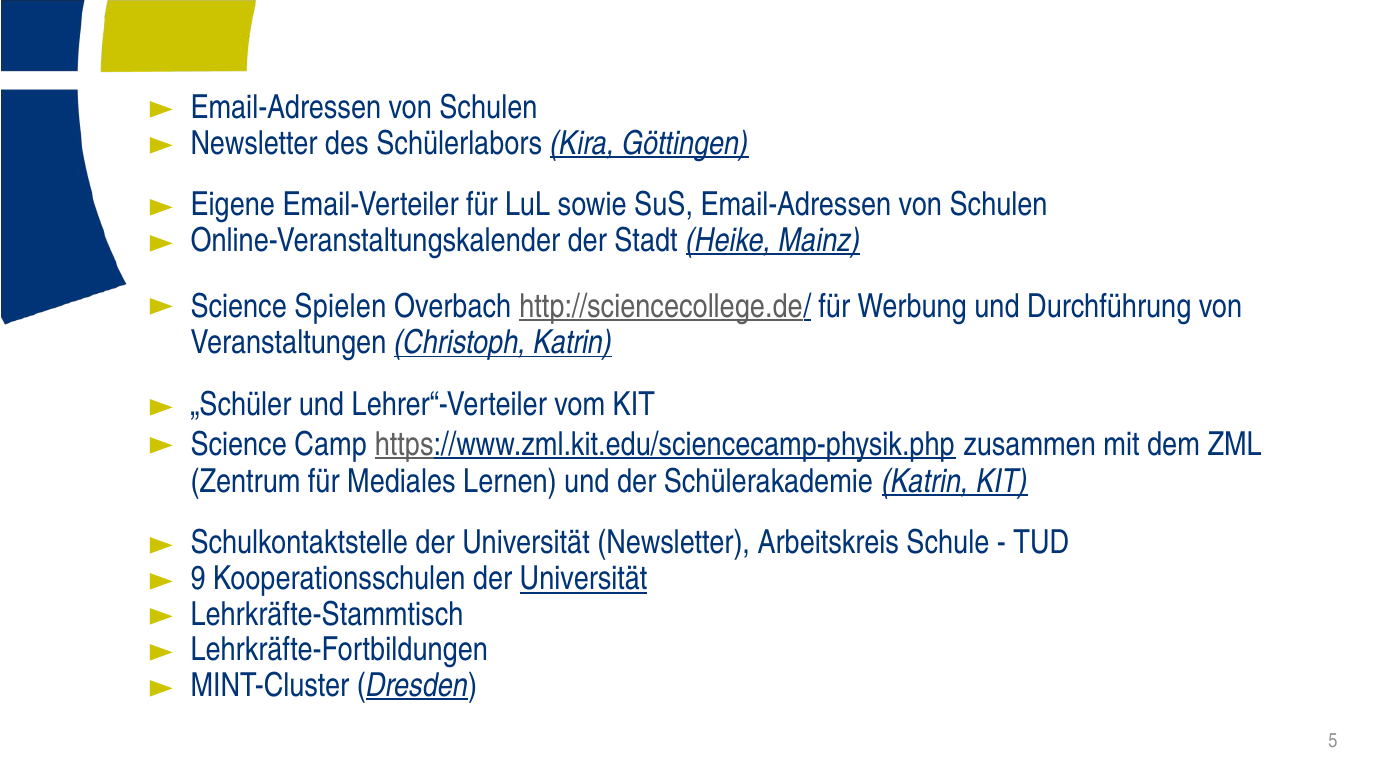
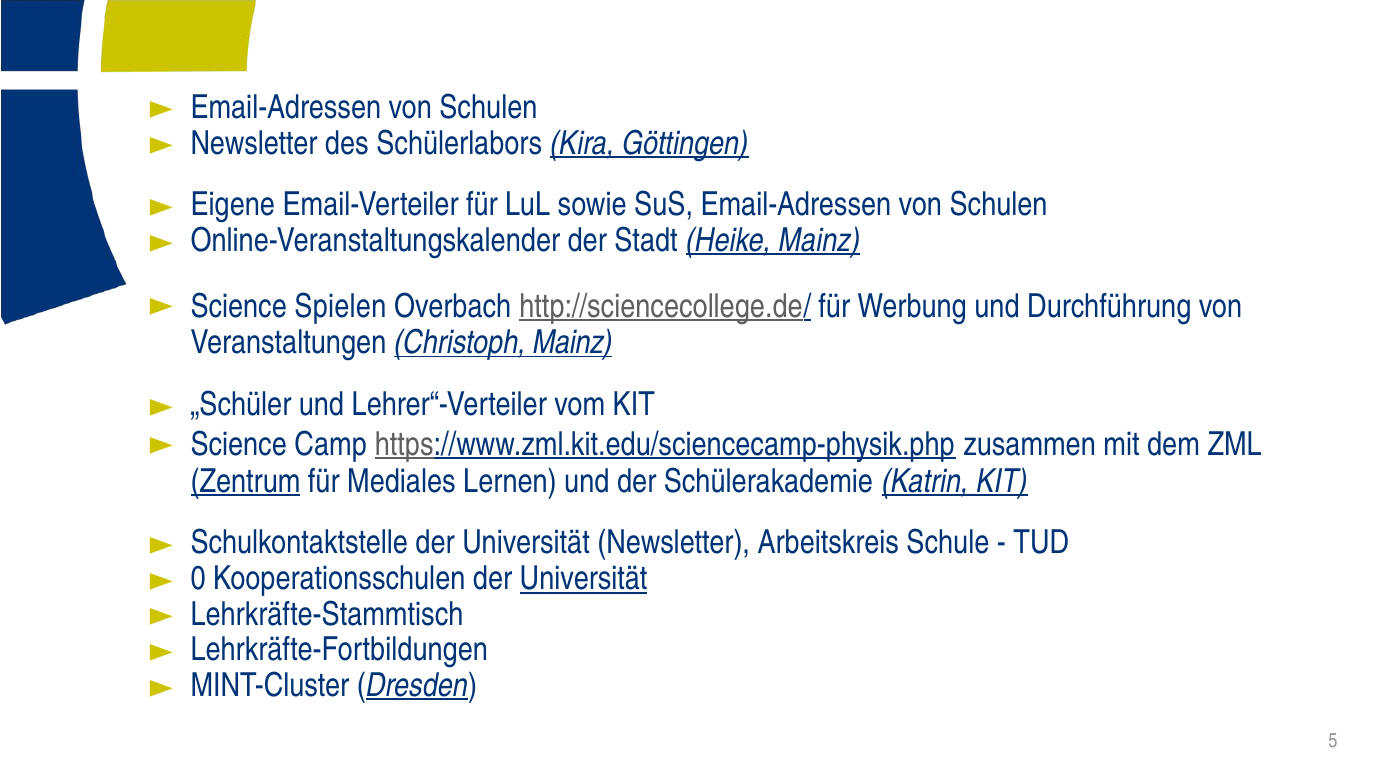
Christoph Katrin: Katrin -> Mainz
Zentrum underline: none -> present
9: 9 -> 0
